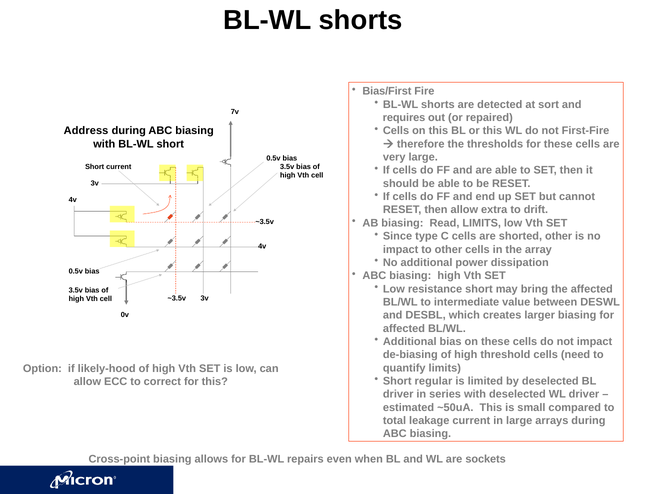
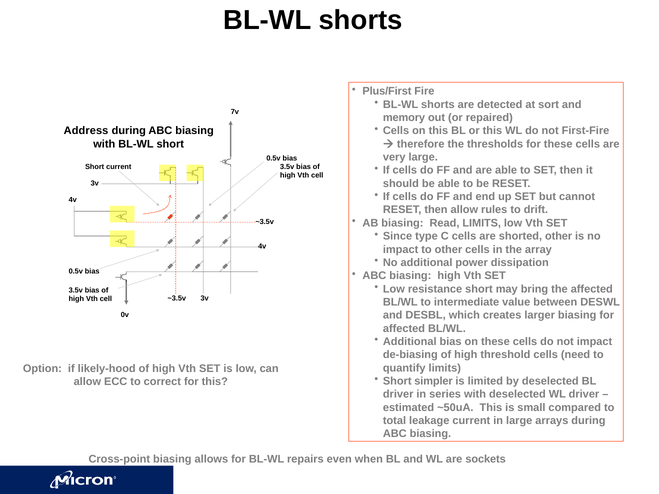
Bias/First: Bias/First -> Plus/First
requires: requires -> memory
extra: extra -> rules
regular: regular -> simpler
